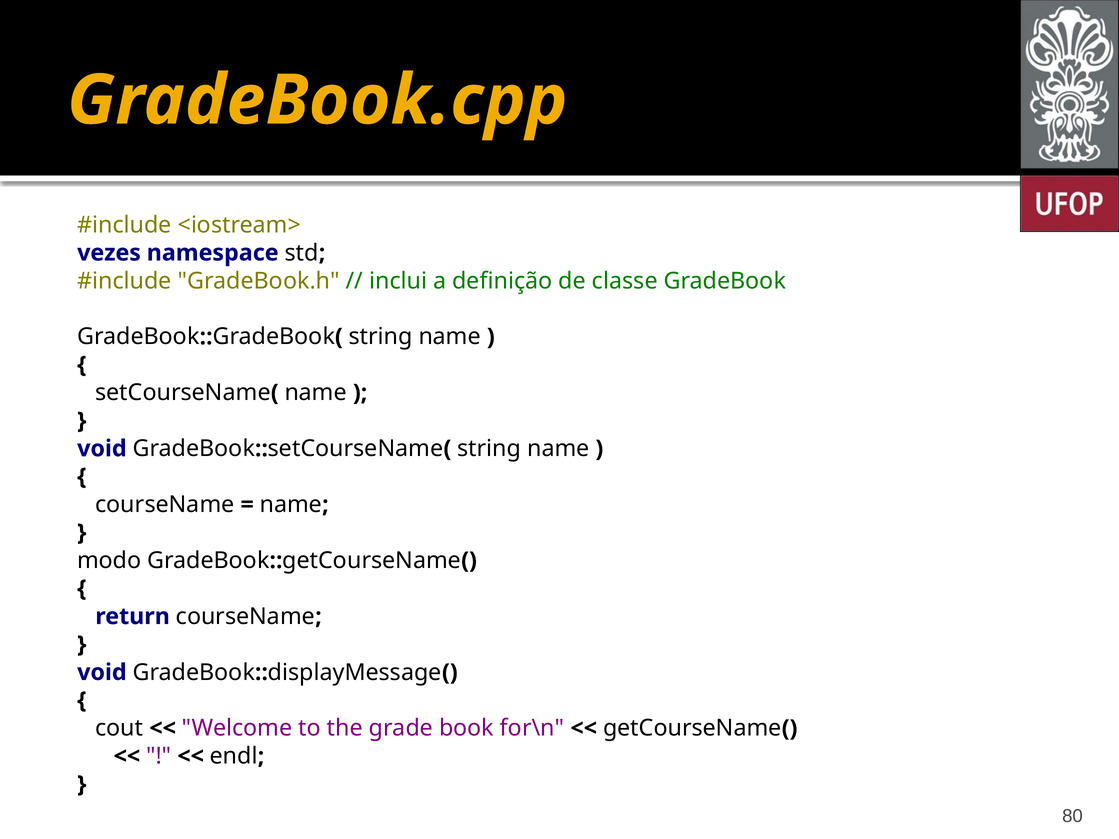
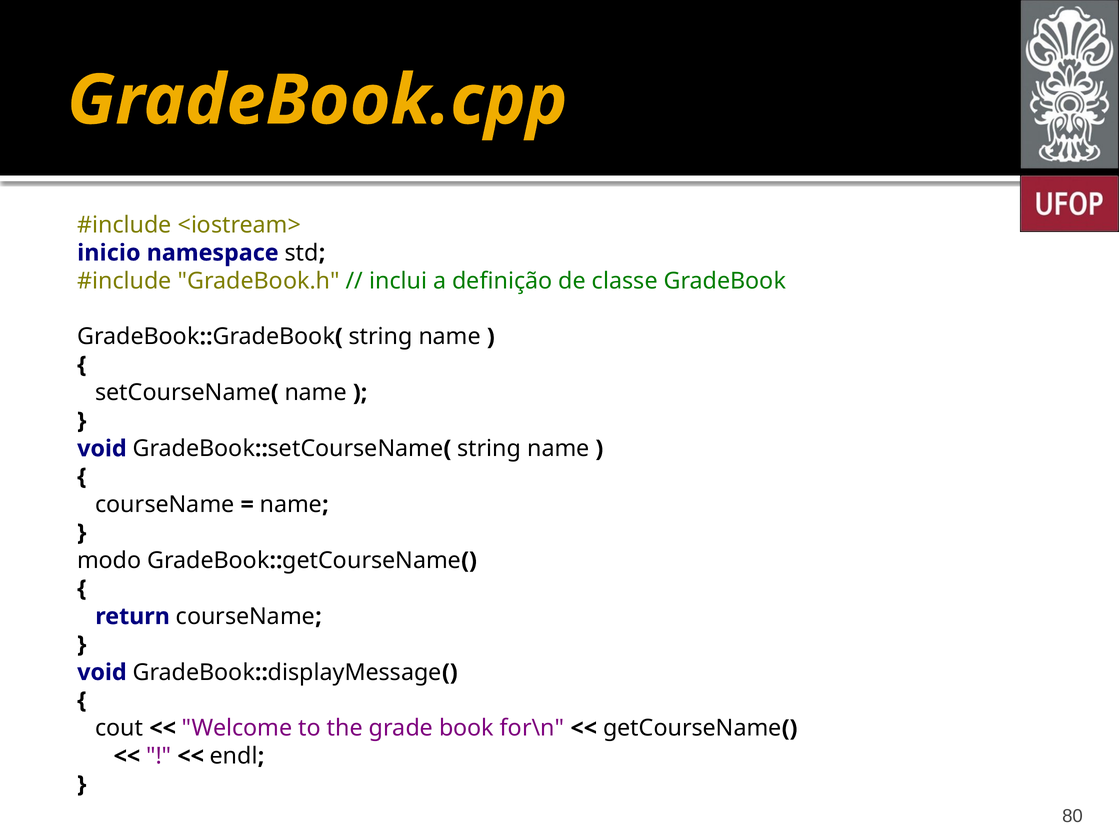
vezes: vezes -> inicio
